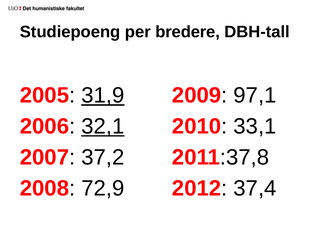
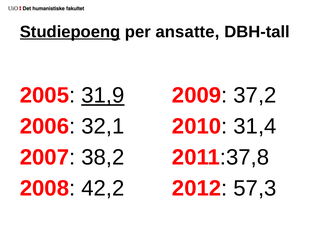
Studiepoeng underline: none -> present
bredere: bredere -> ansatte
97,1: 97,1 -> 37,2
32,1 underline: present -> none
33,1: 33,1 -> 31,4
37,2: 37,2 -> 38,2
72,9: 72,9 -> 42,2
37,4: 37,4 -> 57,3
